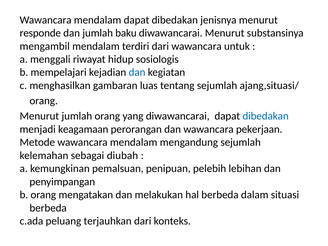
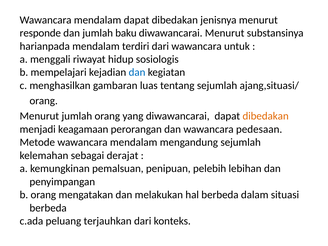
mengambil: mengambil -> harianpada
dibedakan at (266, 116) colour: blue -> orange
pekerjaan: pekerjaan -> pedesaan
diubah: diubah -> derajat
